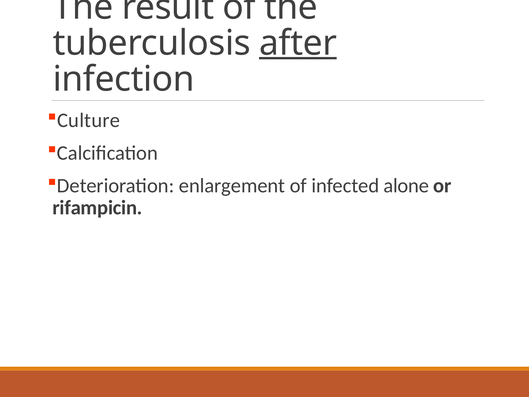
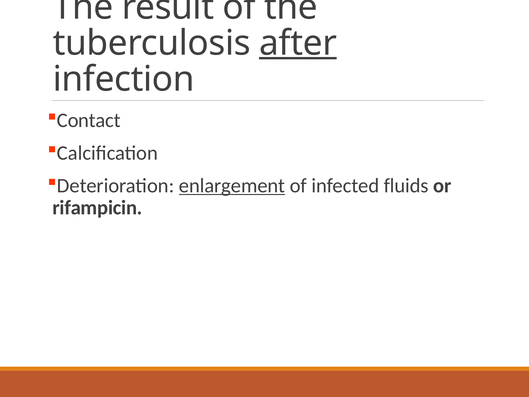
Culture: Culture -> Contact
enlargement underline: none -> present
alone: alone -> fluids
